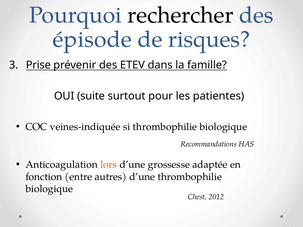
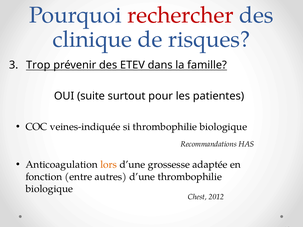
rechercher colour: black -> red
épisode: épisode -> clinique
Prise: Prise -> Trop
